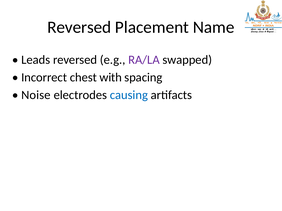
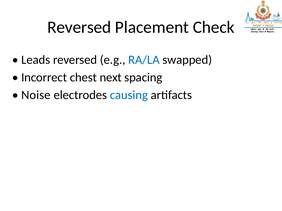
Name: Name -> Check
RA/LA colour: purple -> blue
with: with -> next
